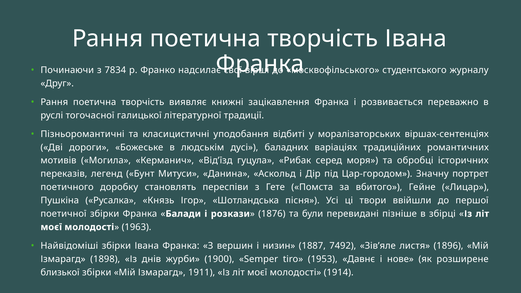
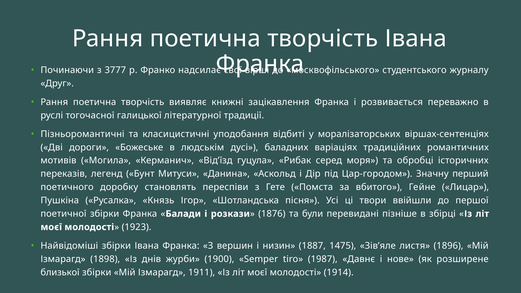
7834: 7834 -> 3777
портрет: портрет -> перший
1963: 1963 -> 1923
7492: 7492 -> 1475
1953: 1953 -> 1987
